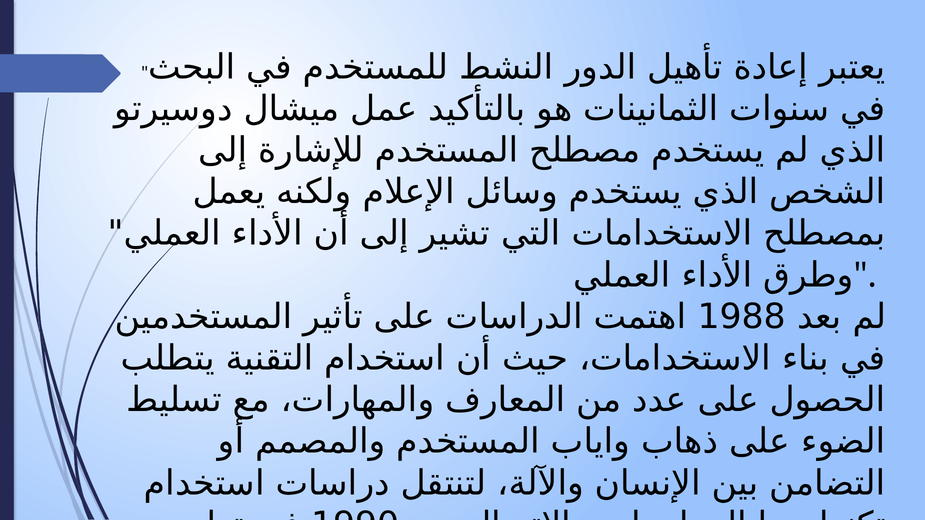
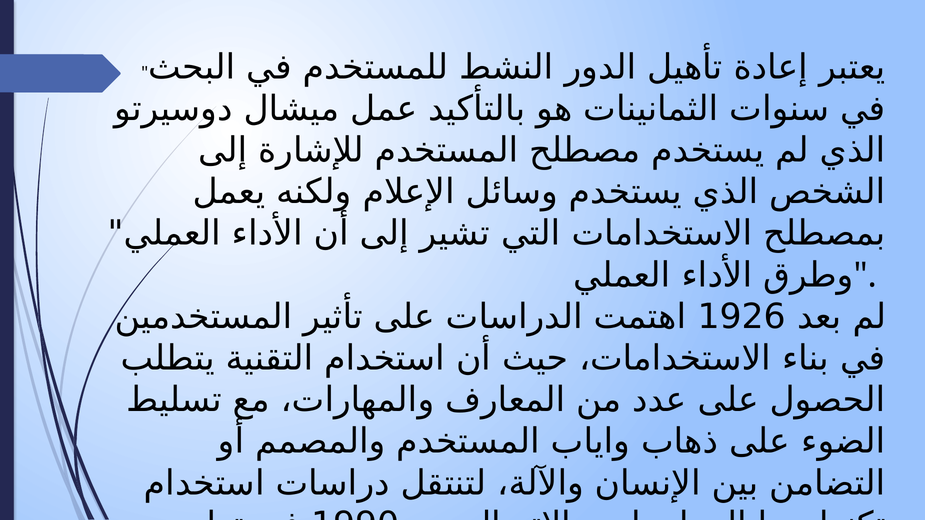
1988: 1988 -> 1926
